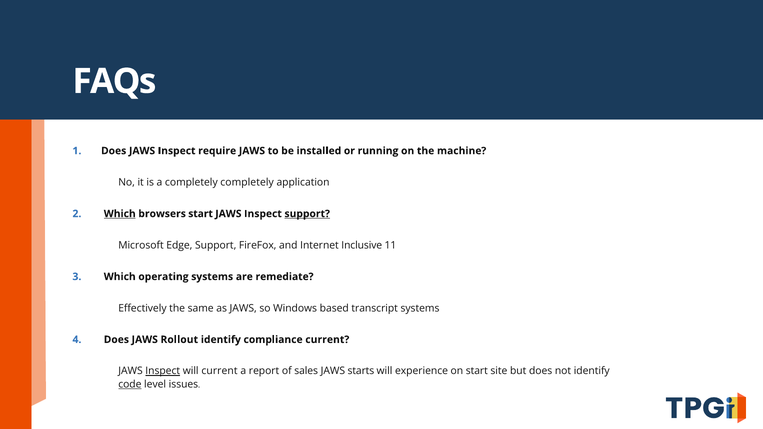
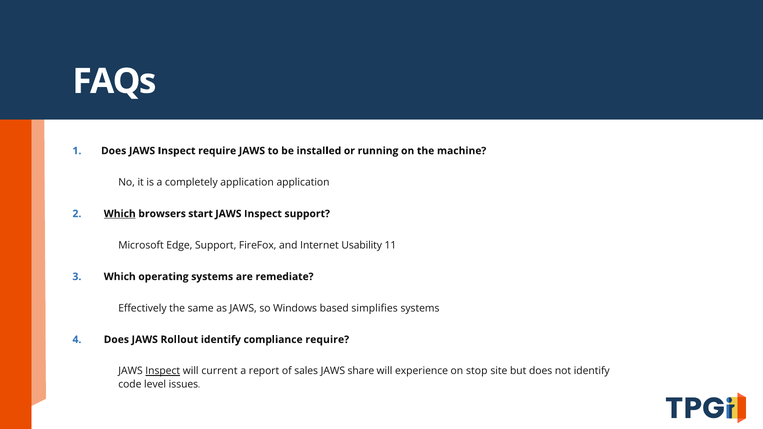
completely completely: completely -> application
support at (307, 214) underline: present -> none
Inclusive: Inclusive -> Usability
transcript: transcript -> simplifies
compliance current: current -> require
starts: starts -> share
on start: start -> stop
code underline: present -> none
